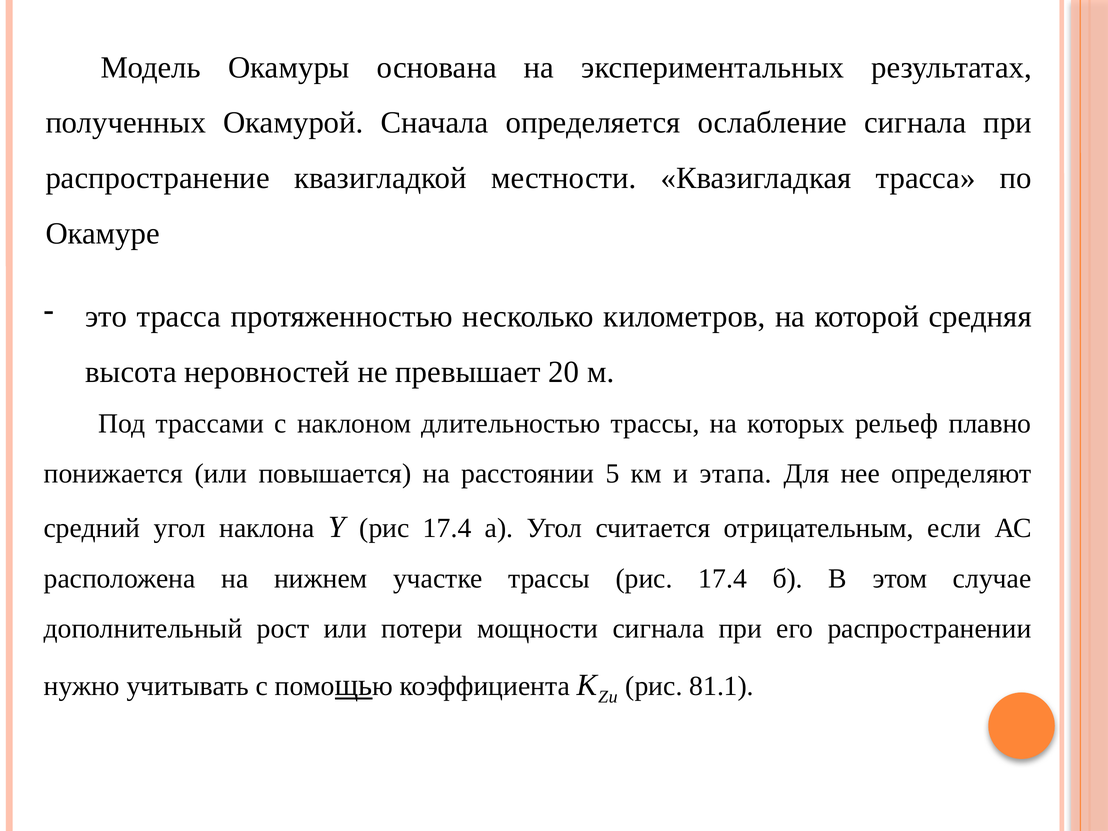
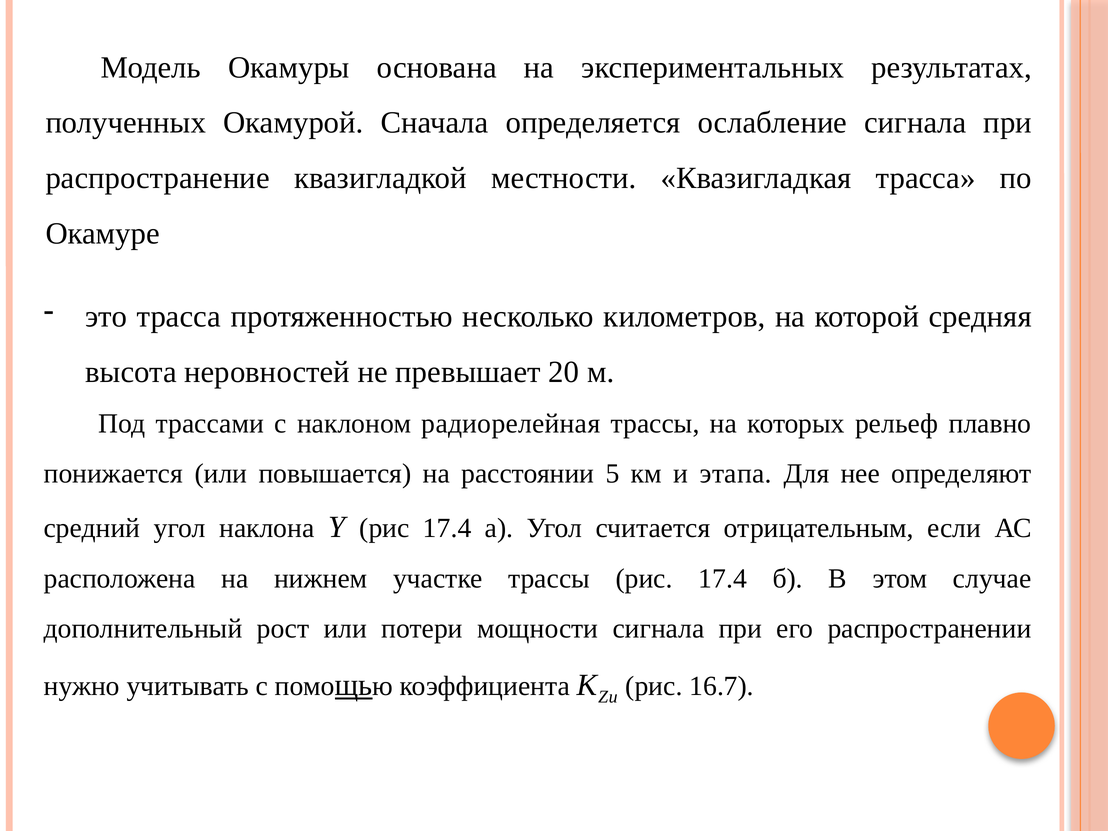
длительностью: длительностью -> радиорелейная
81.1: 81.1 -> 16.7
